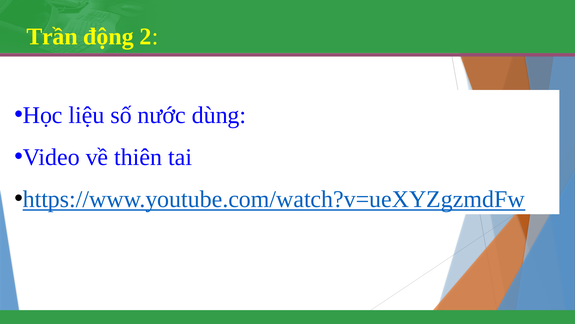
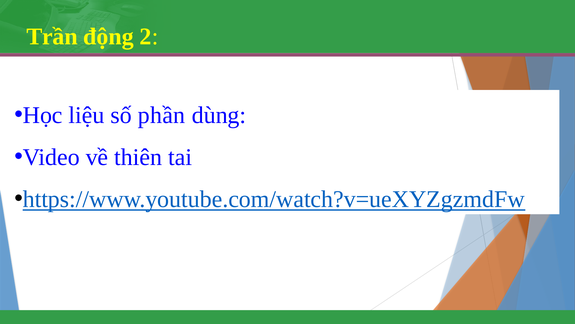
nước: nước -> phần
